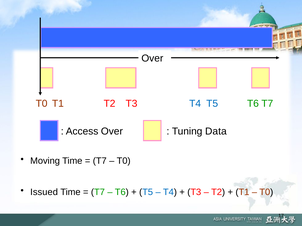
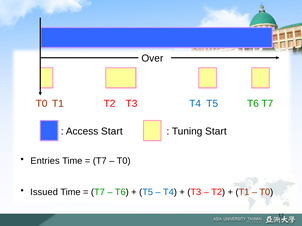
Access Over: Over -> Start
Tuning Data: Data -> Start
Moving: Moving -> Entries
